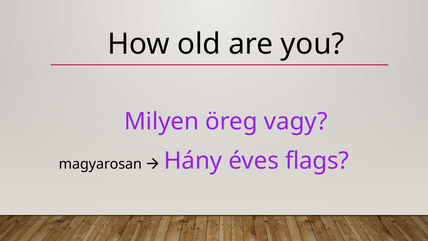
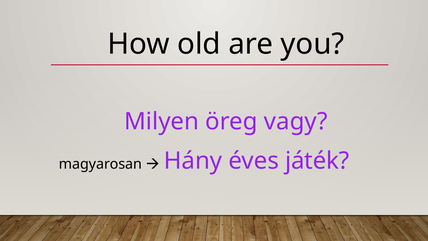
flags: flags -> játék
